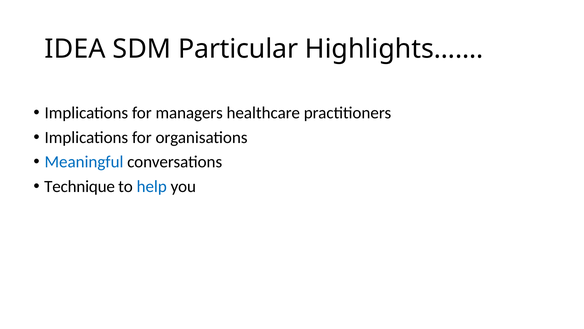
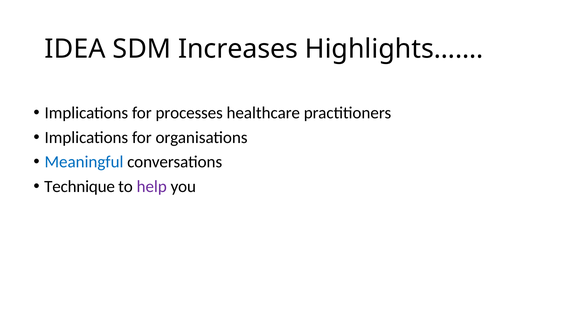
Particular: Particular -> Increases
managers: managers -> processes
help colour: blue -> purple
